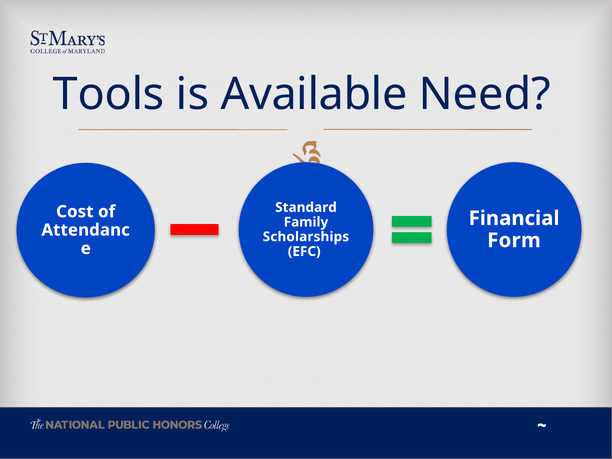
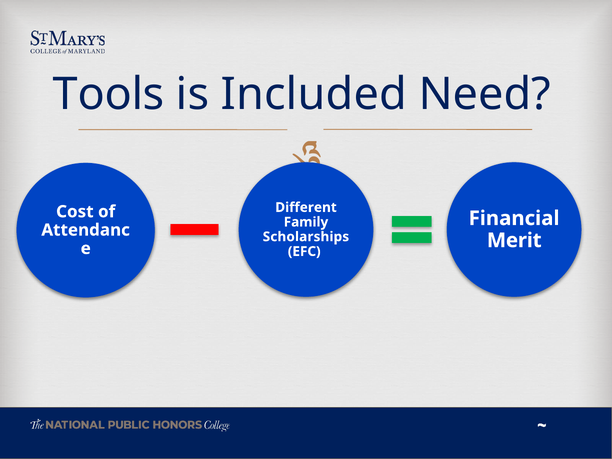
Available: Available -> Included
Standard: Standard -> Different
Form: Form -> Merit
